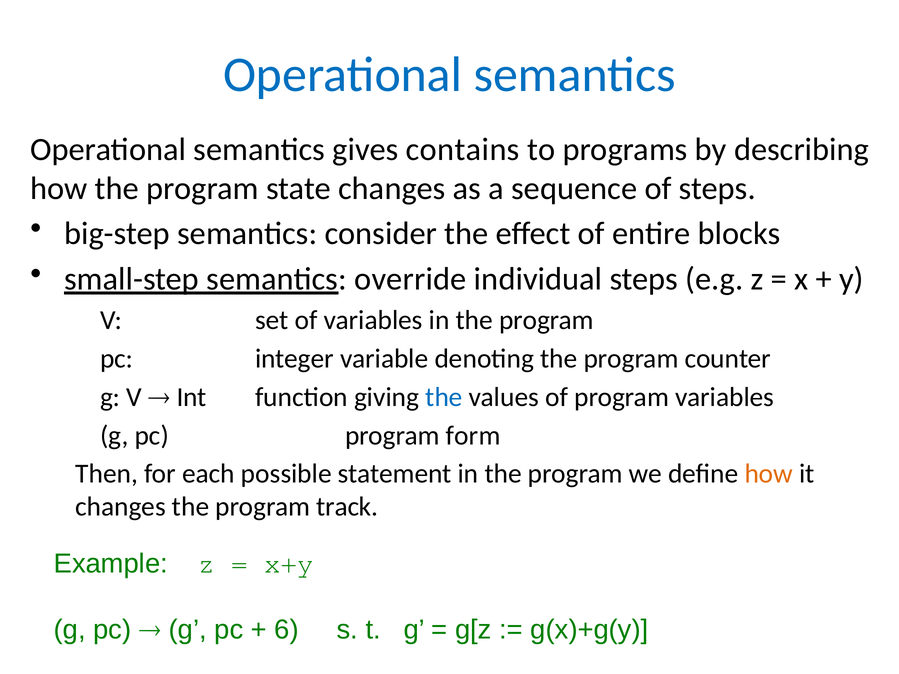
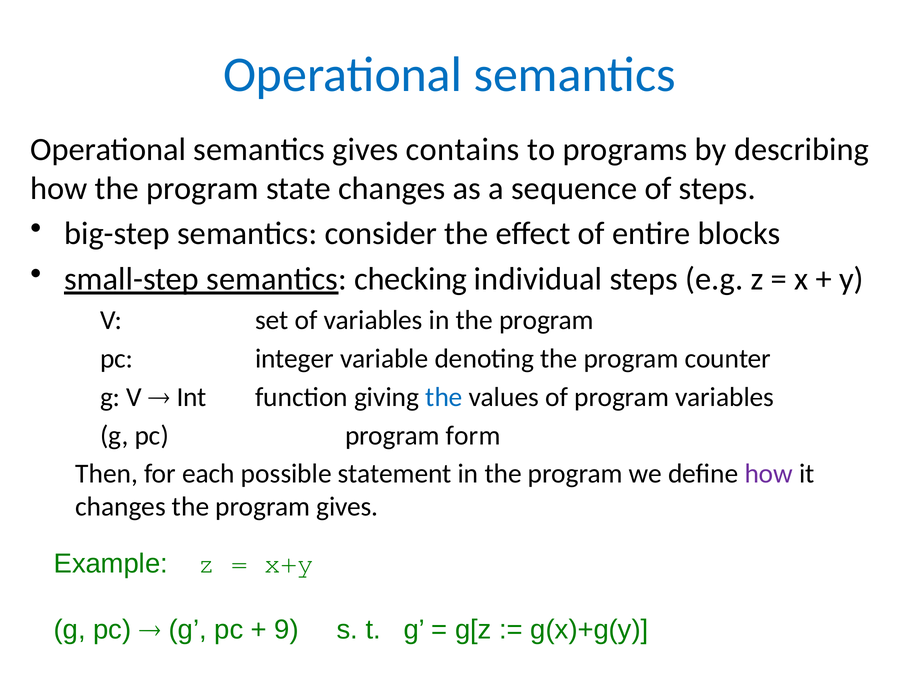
override: override -> checking
how at (769, 474) colour: orange -> purple
program track: track -> gives
6: 6 -> 9
